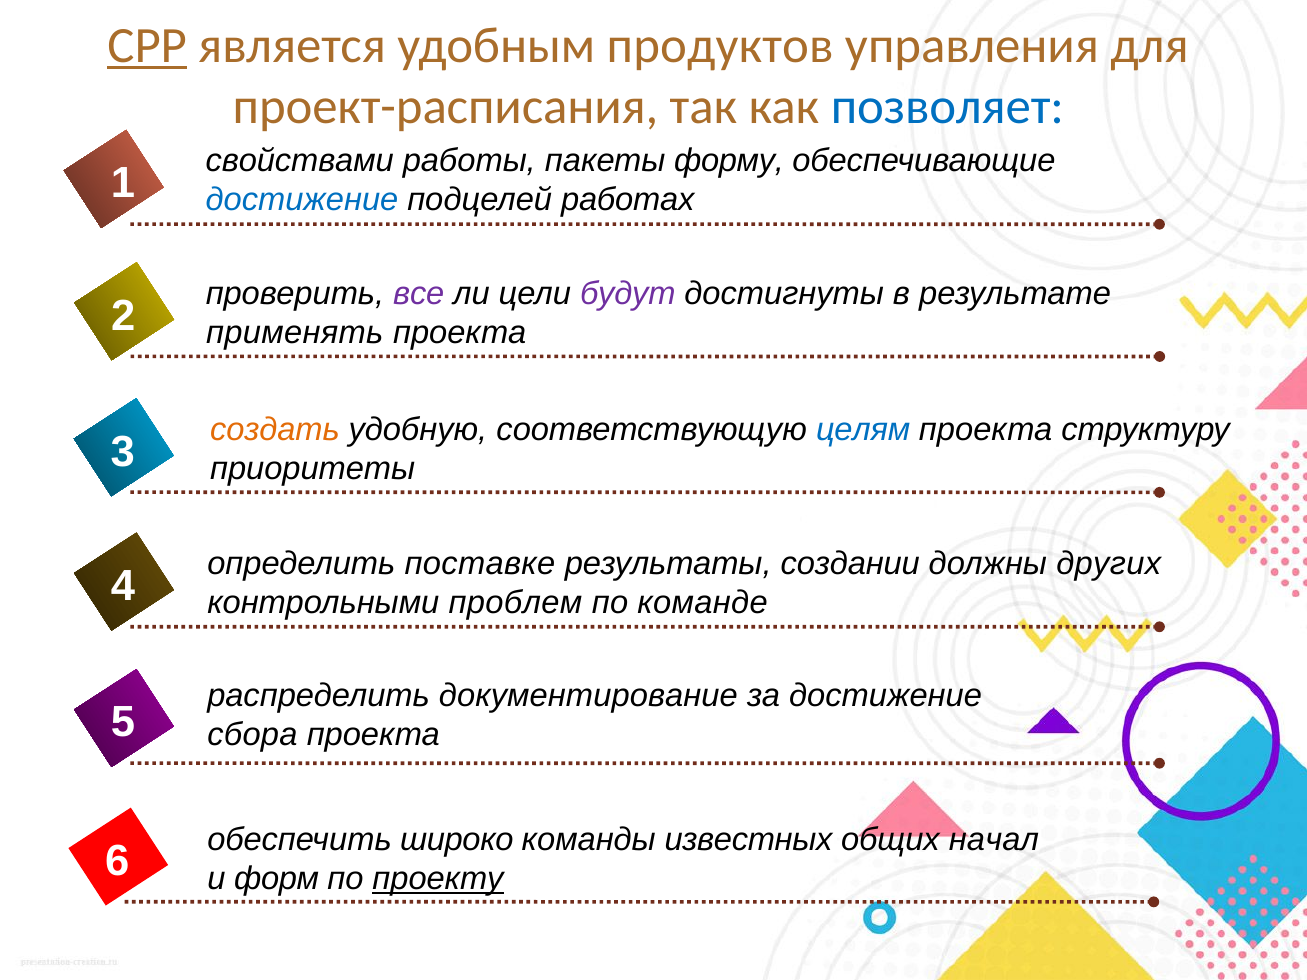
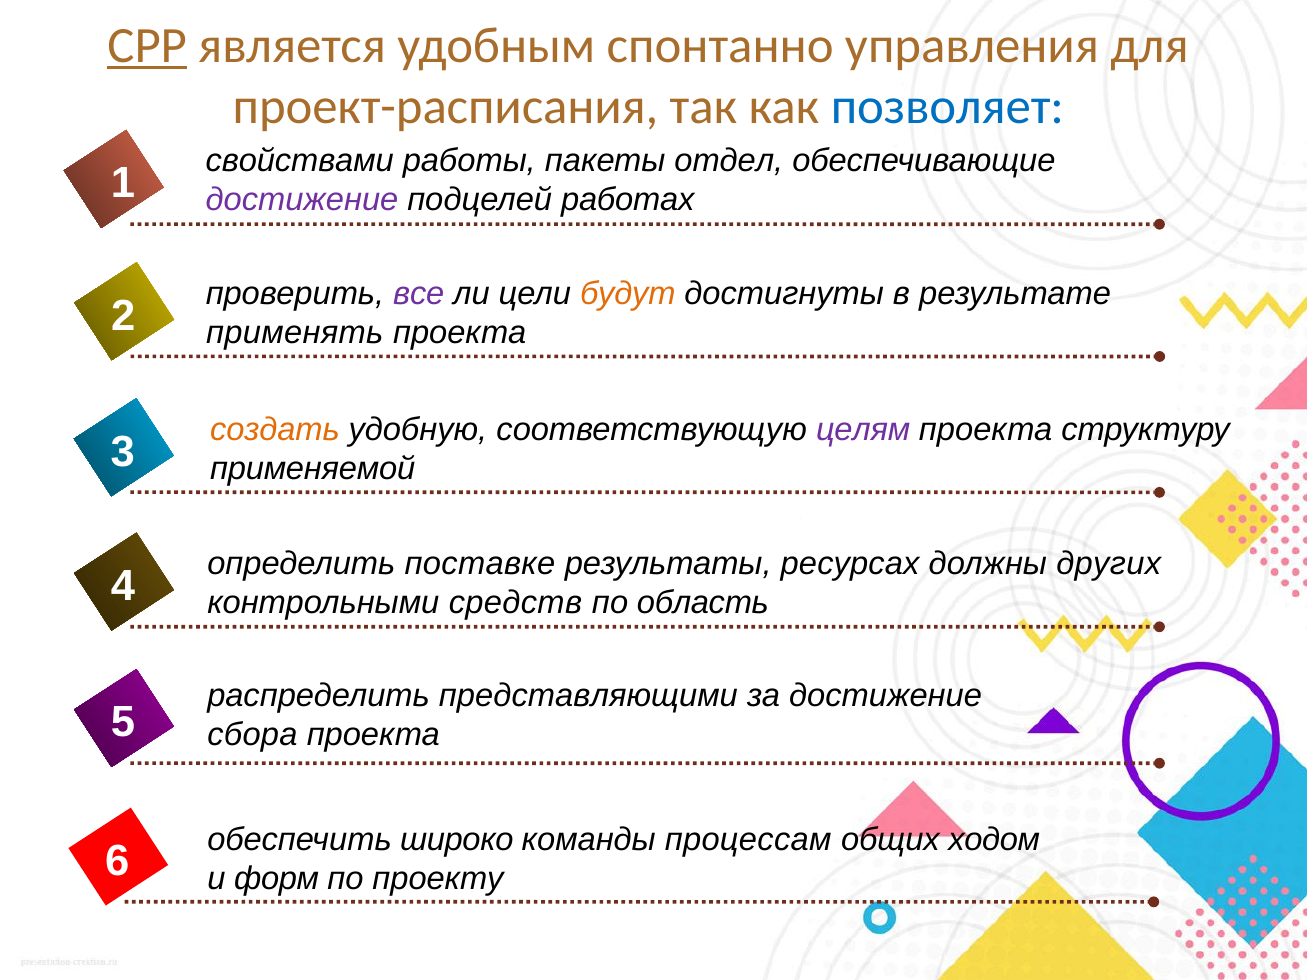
продуктов: продуктов -> спонтанно
форму: форму -> отдел
достижение at (302, 200) colour: blue -> purple
будут colour: purple -> orange
целям colour: blue -> purple
приоритеты: приоритеты -> применяемой
создании: создании -> ресурсах
проблем: проблем -> средств
команде: команде -> область
документирование: документирование -> представляющими
известных: известных -> процессам
начал: начал -> ходом
проекту underline: present -> none
